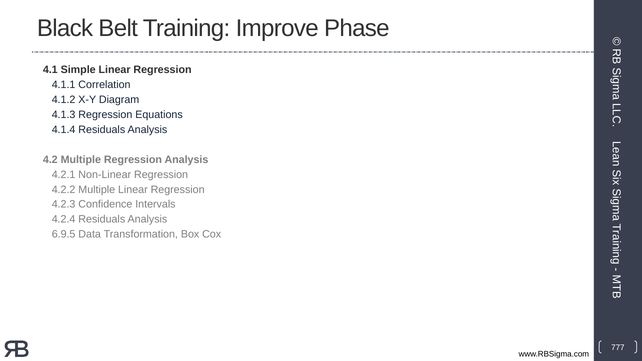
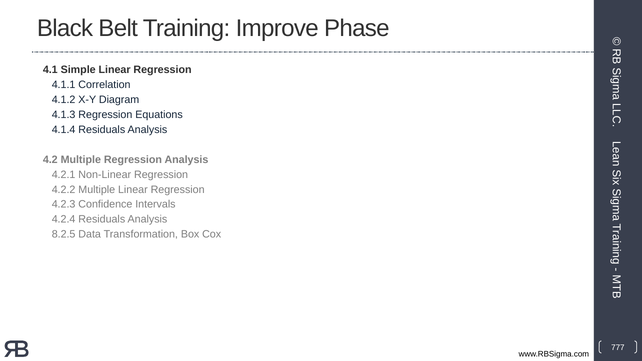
6.9.5: 6.9.5 -> 8.2.5
